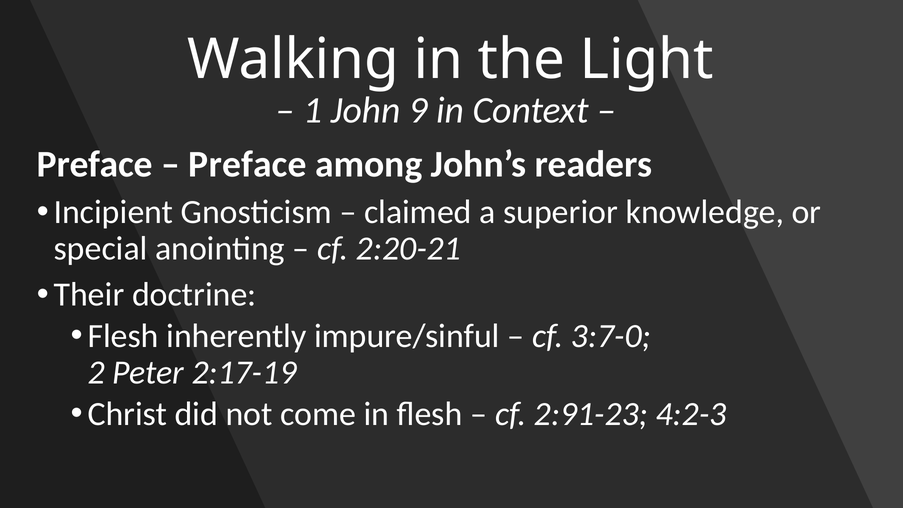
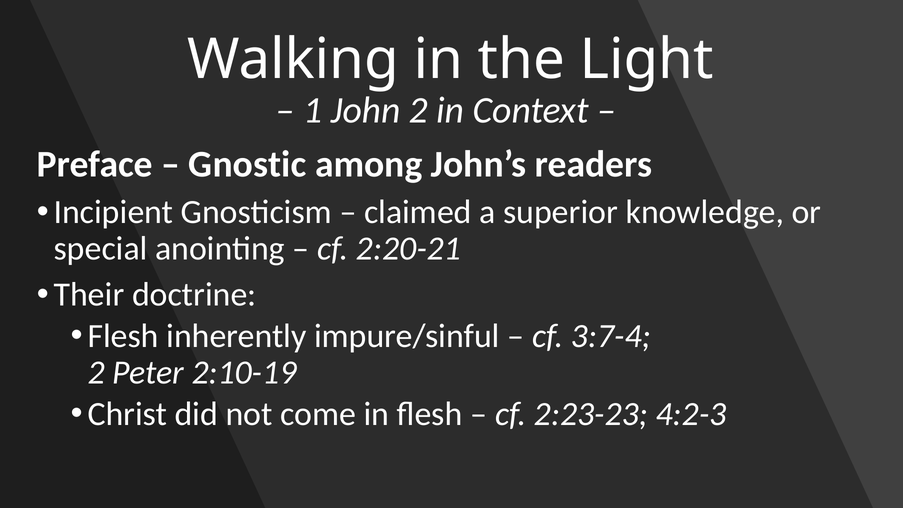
John 9: 9 -> 2
Preface at (248, 164): Preface -> Gnostic
3:7-0: 3:7-0 -> 3:7-4
2:17-19: 2:17-19 -> 2:10-19
2:91-23: 2:91-23 -> 2:23-23
